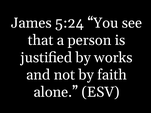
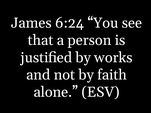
5:24: 5:24 -> 6:24
